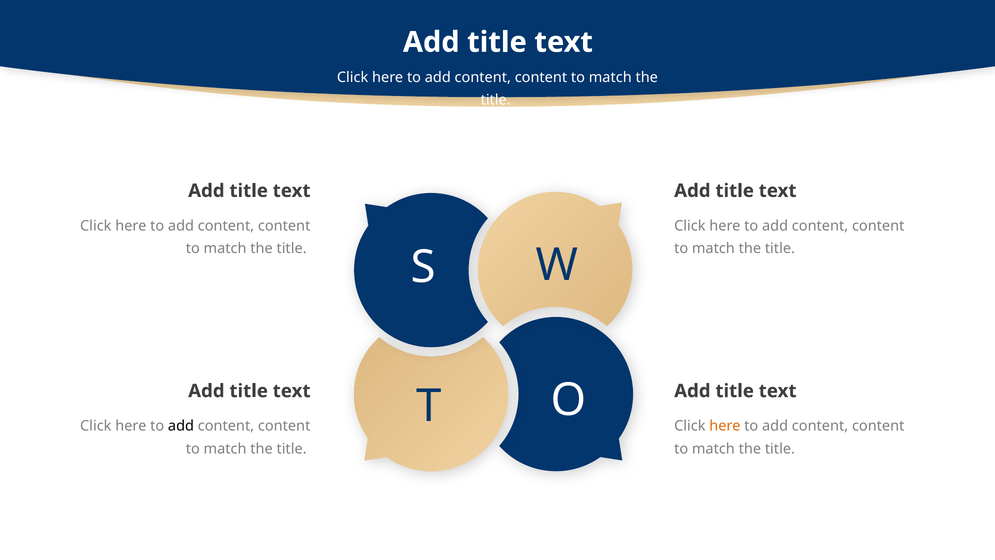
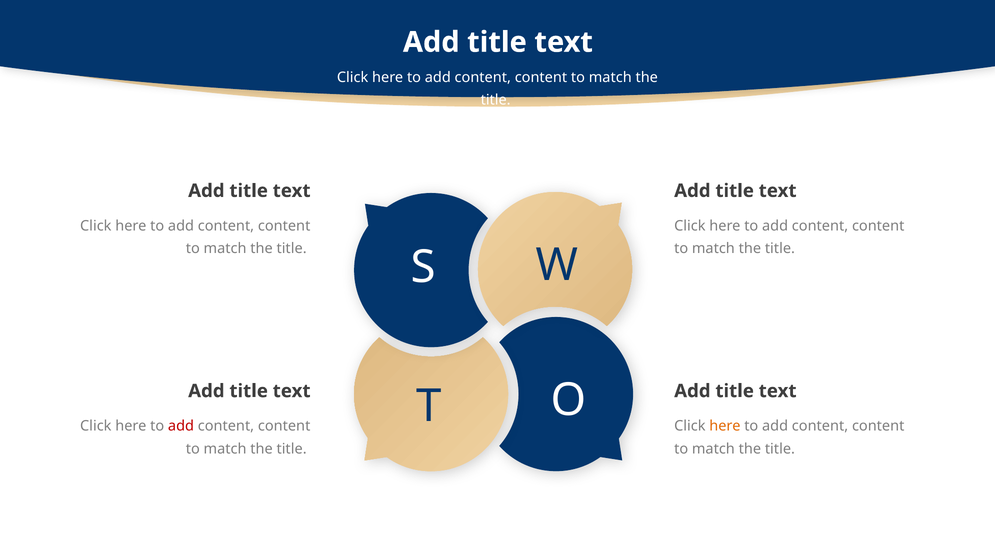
add at (181, 426) colour: black -> red
